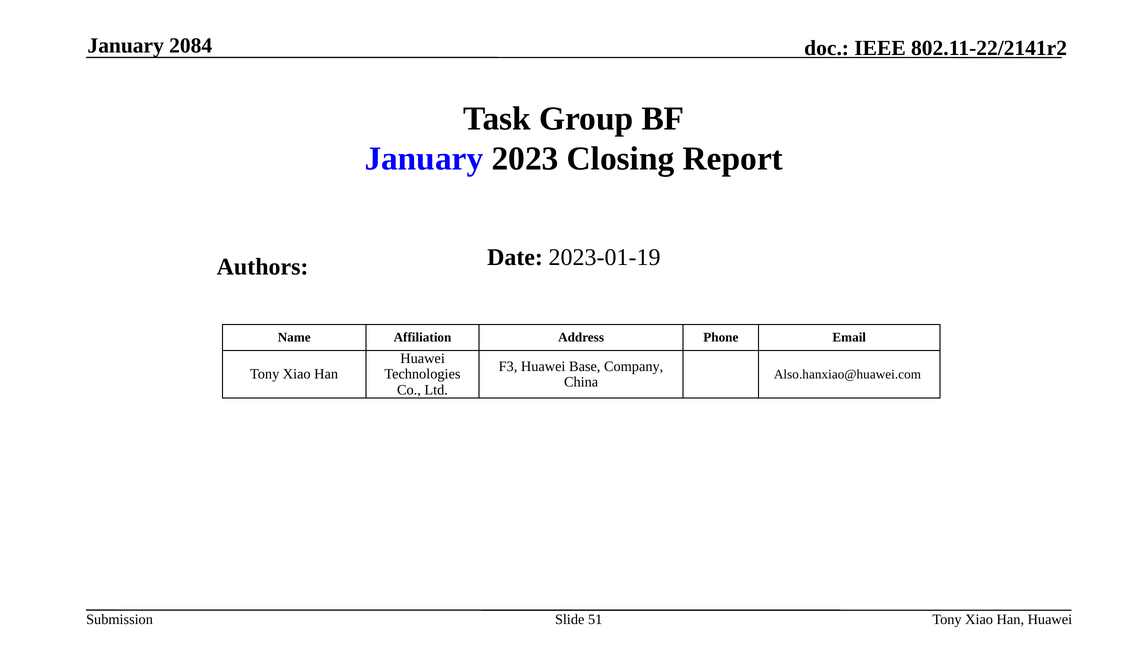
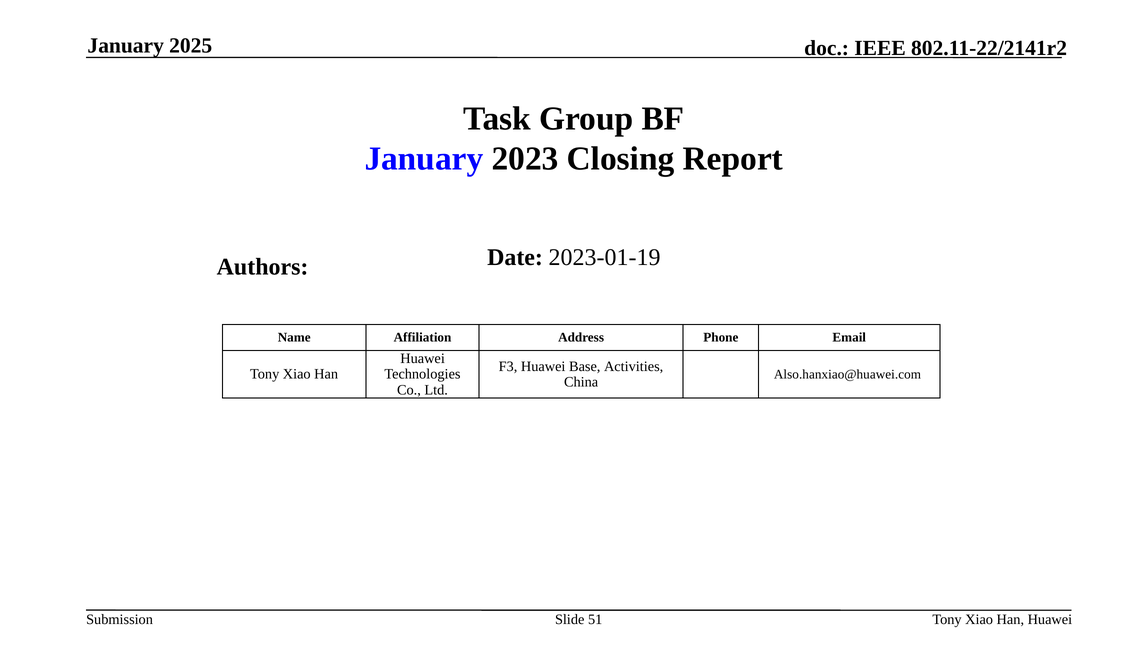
2084: 2084 -> 2025
Company: Company -> Activities
